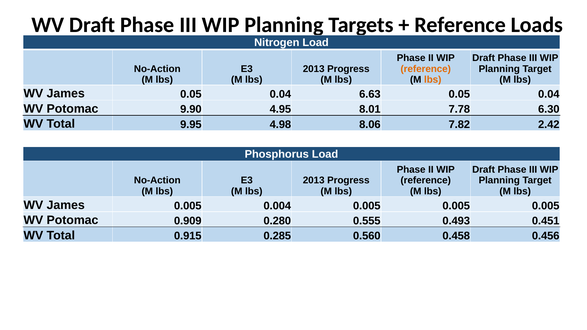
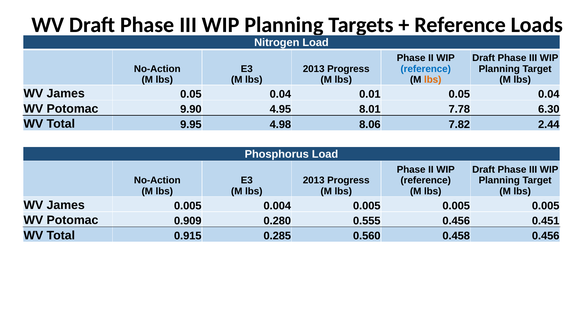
reference at (426, 69) colour: orange -> blue
6.63: 6.63 -> 0.01
2.42: 2.42 -> 2.44
0.555 0.493: 0.493 -> 0.456
